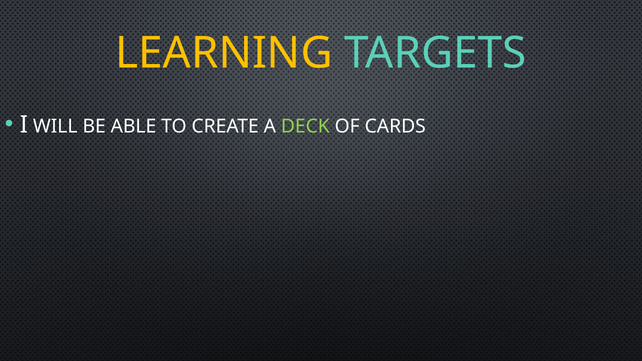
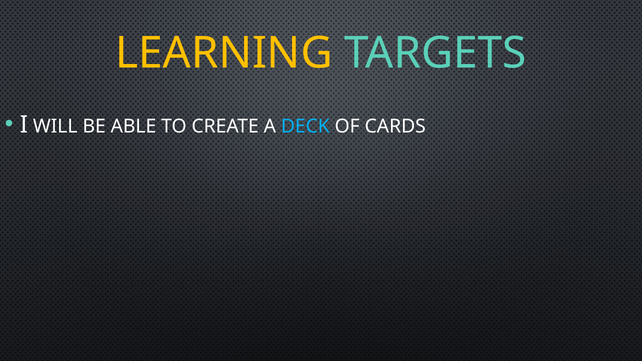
DECK colour: light green -> light blue
